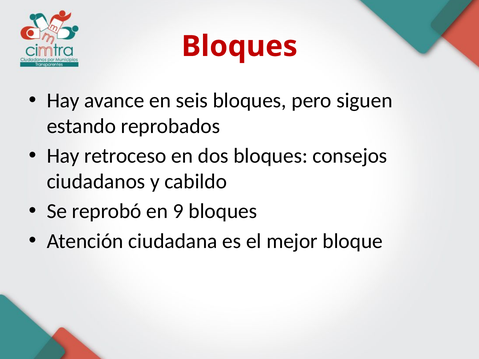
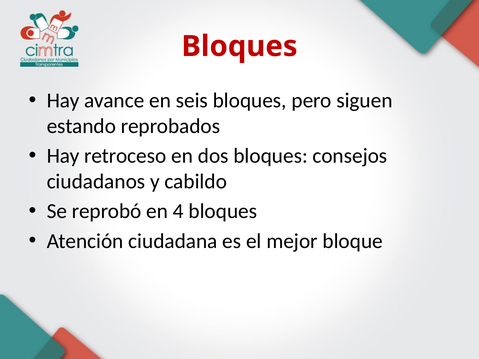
9: 9 -> 4
